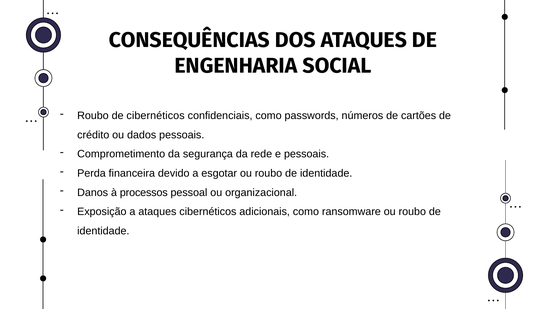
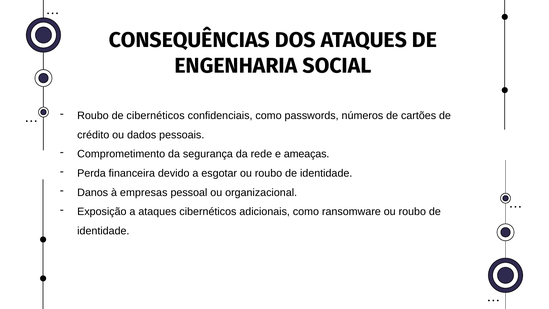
e pessoais: pessoais -> ameaças
processos: processos -> empresas
